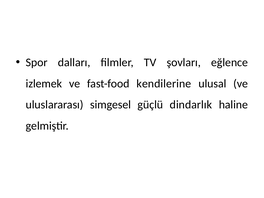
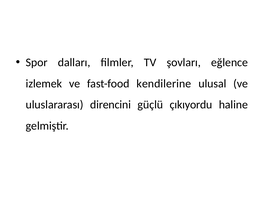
simgesel: simgesel -> direncini
dindarlık: dindarlık -> çıkıyordu
